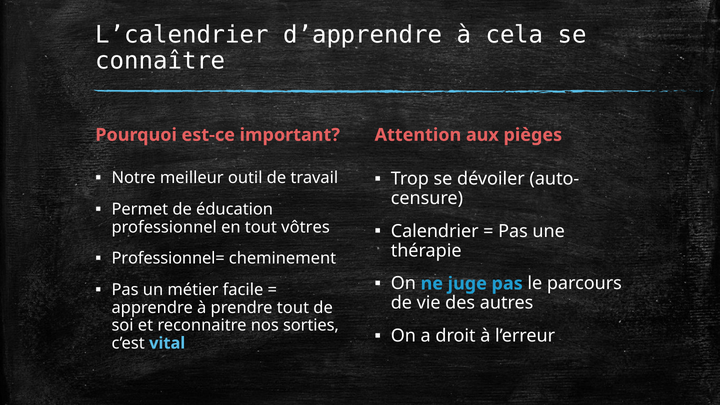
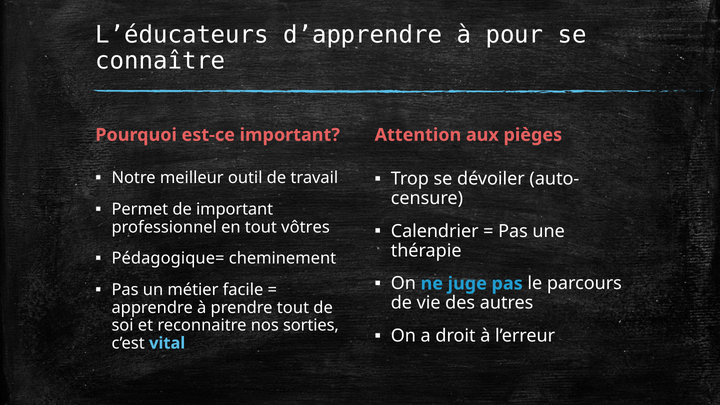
L’calendrier: L’calendrier -> L’éducateurs
cela: cela -> pour
de éducation: éducation -> important
Professionnel=: Professionnel= -> Pédagogique=
